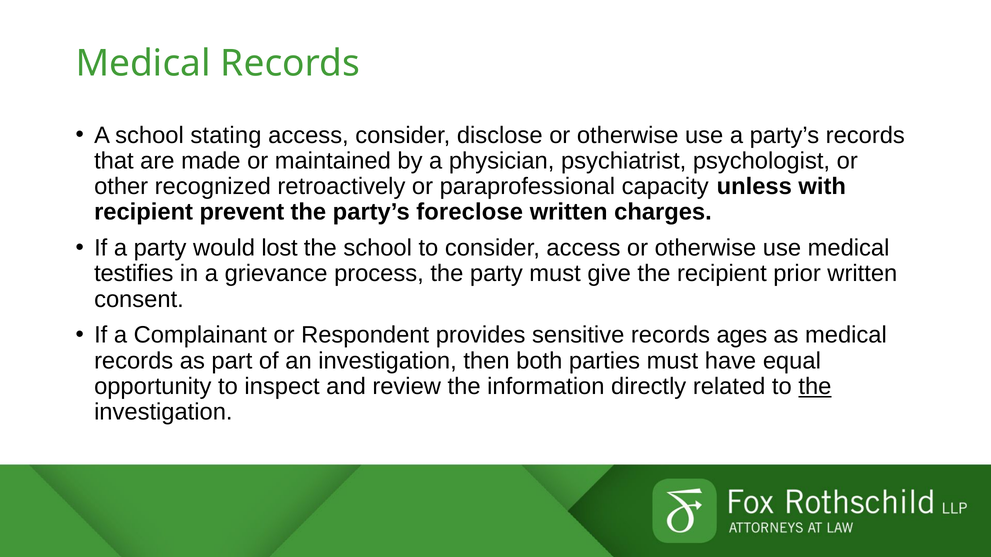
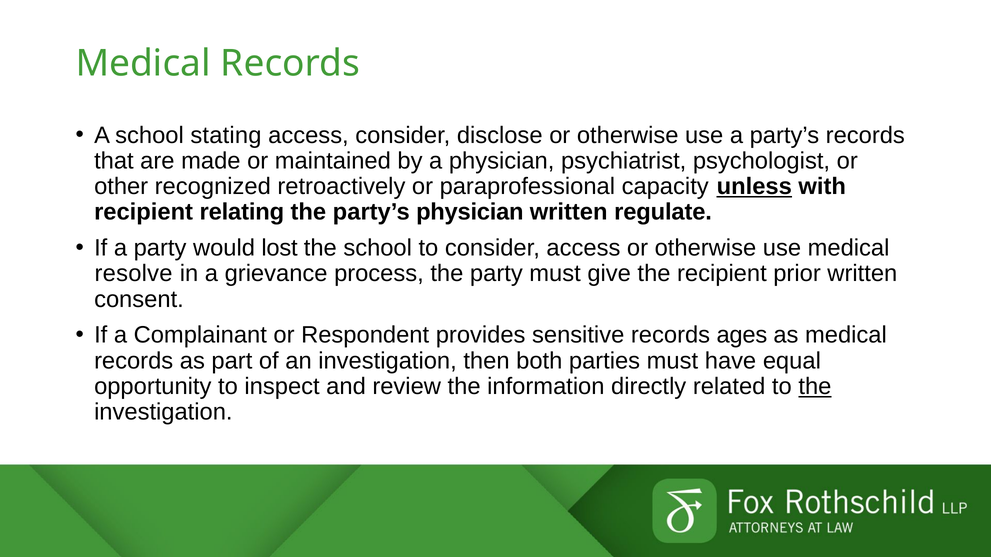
unless underline: none -> present
prevent: prevent -> relating
party’s foreclose: foreclose -> physician
charges: charges -> regulate
testifies: testifies -> resolve
